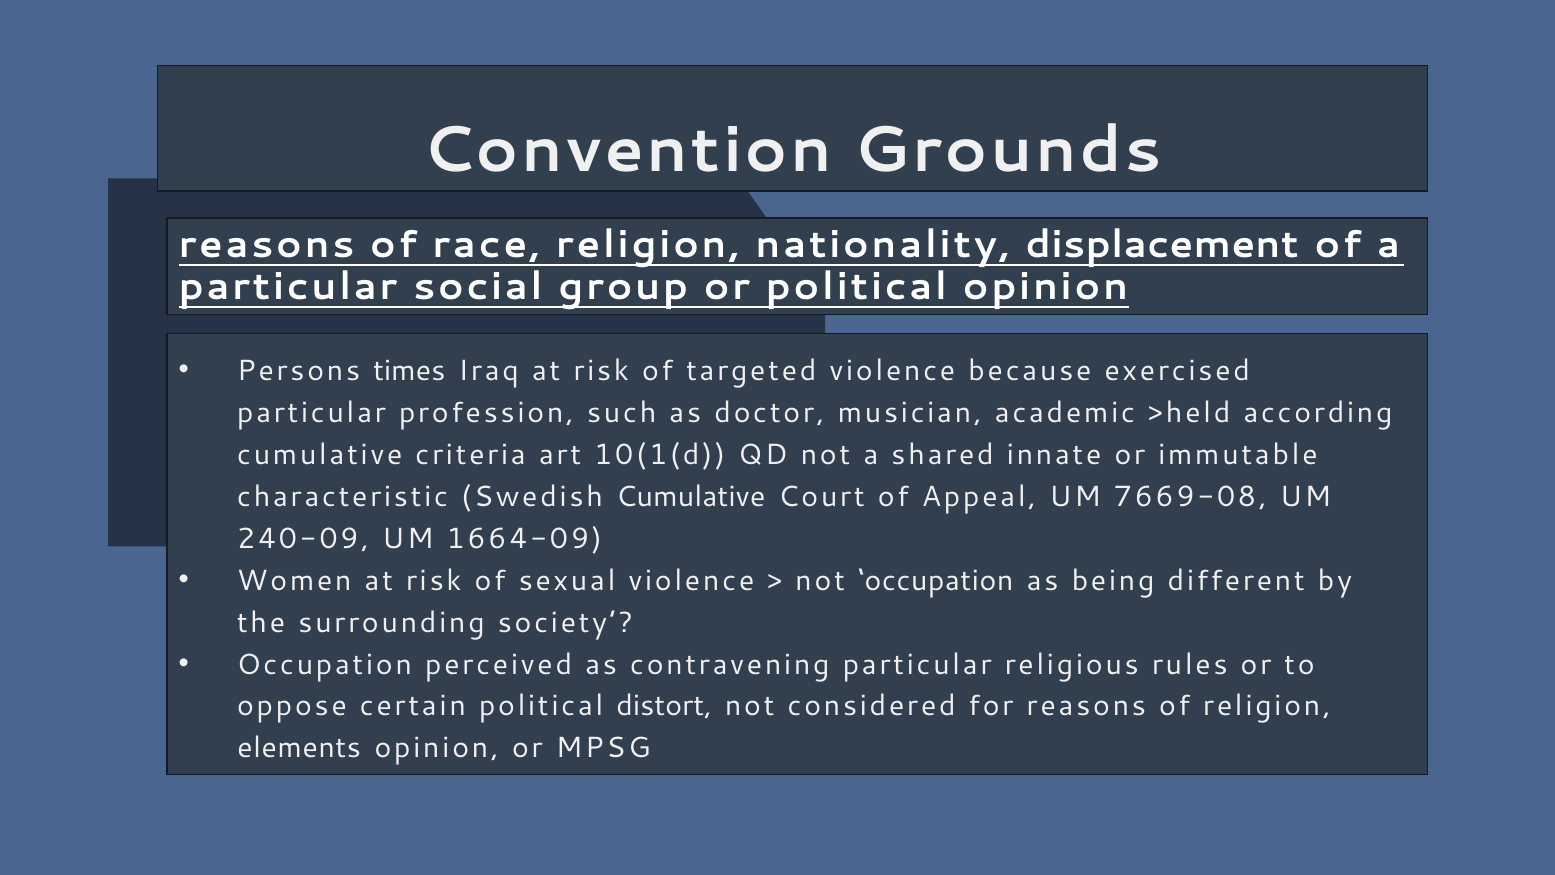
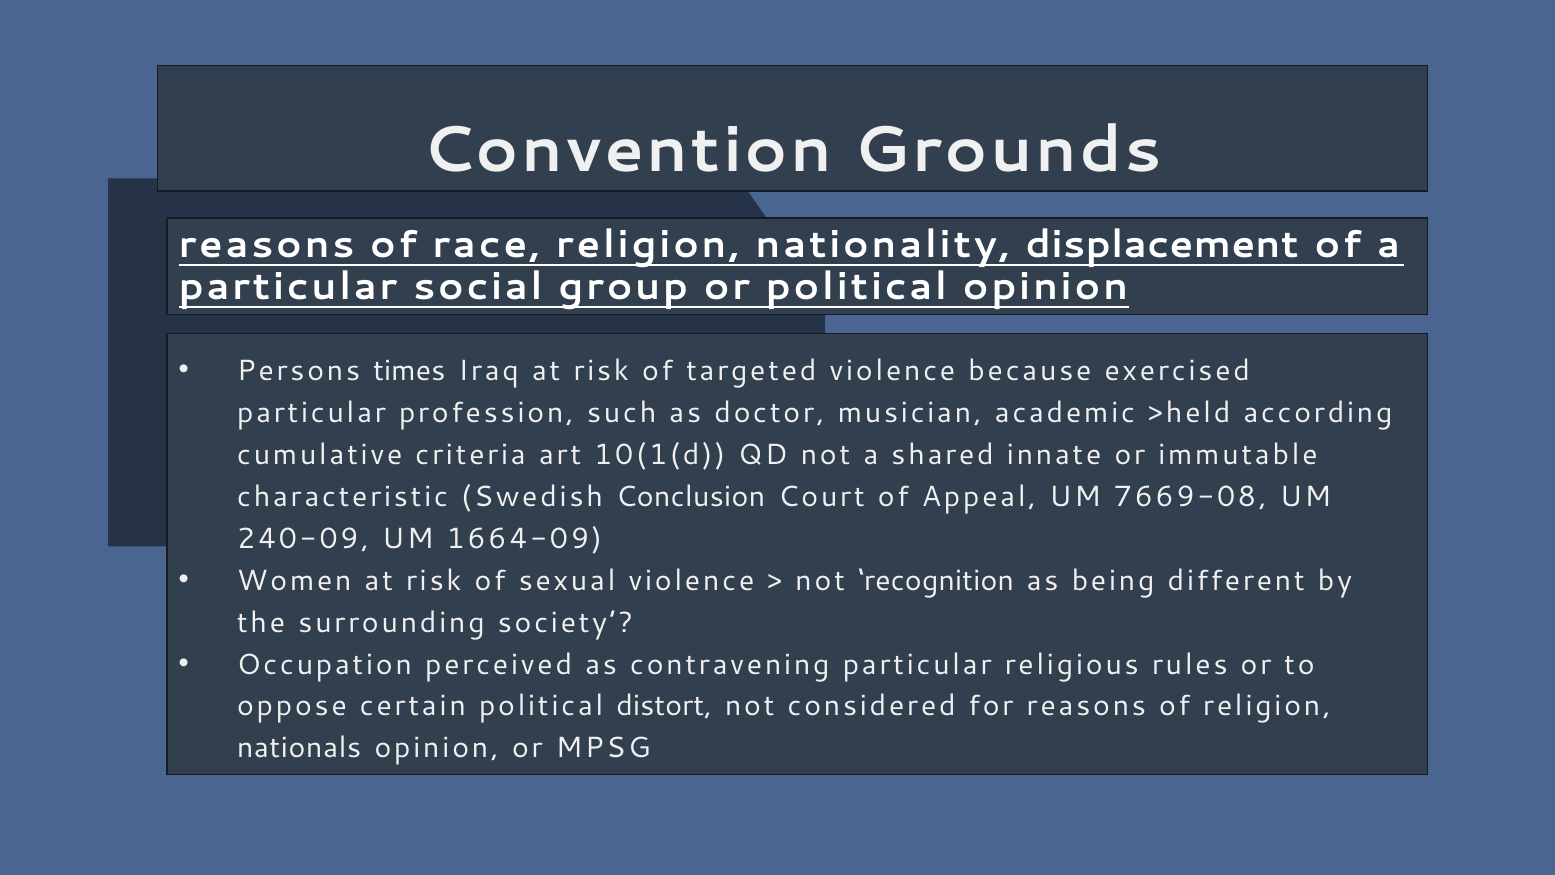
Swedish Cumulative: Cumulative -> Conclusion
not occupation: occupation -> recognition
elements: elements -> nationals
